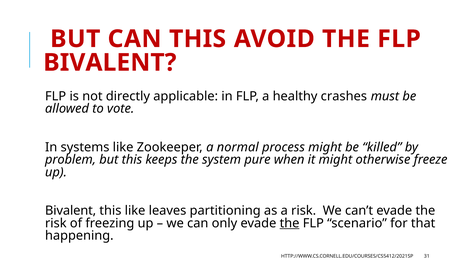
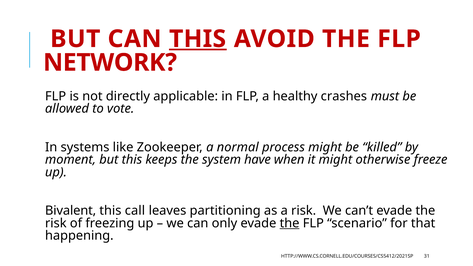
THIS at (198, 39) underline: none -> present
BIVALENT at (110, 63): BIVALENT -> NETWORK
problem: problem -> moment
pure: pure -> have
this like: like -> call
